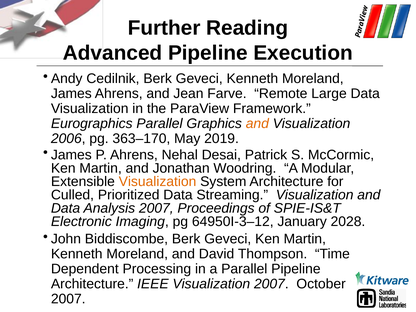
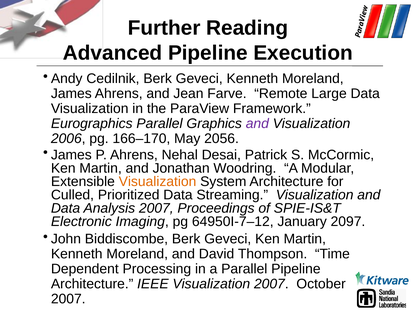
and at (257, 124) colour: orange -> purple
363–170: 363–170 -> 166–170
2019: 2019 -> 2056
64950I-3–12: 64950I-3–12 -> 64950I-7–12
2028: 2028 -> 2097
